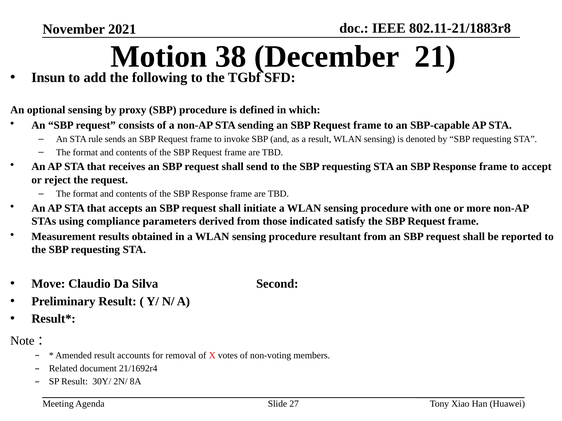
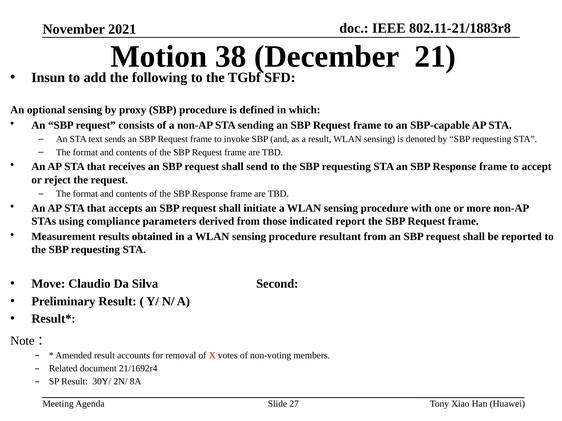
rule: rule -> text
satisfy: satisfy -> report
